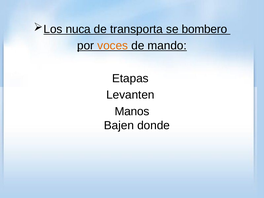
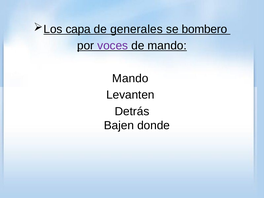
nuca: nuca -> capa
transporta: transporta -> generales
voces colour: orange -> purple
Etapas at (130, 78): Etapas -> Mando
Manos: Manos -> Detrás
